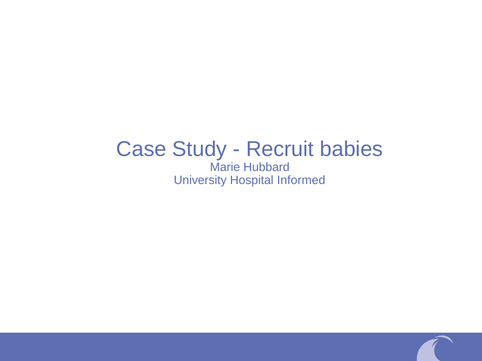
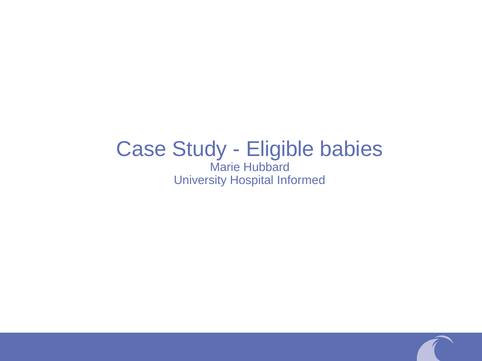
Recruit: Recruit -> Eligible
